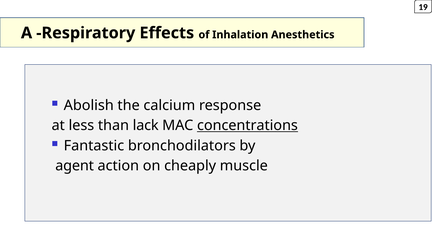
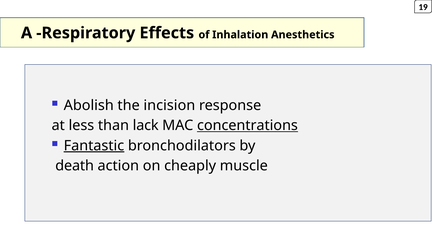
calcium: calcium -> incision
Fantastic underline: none -> present
agent: agent -> death
